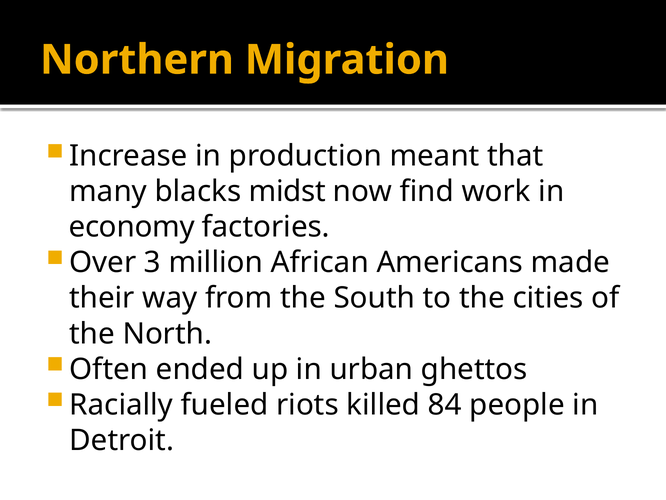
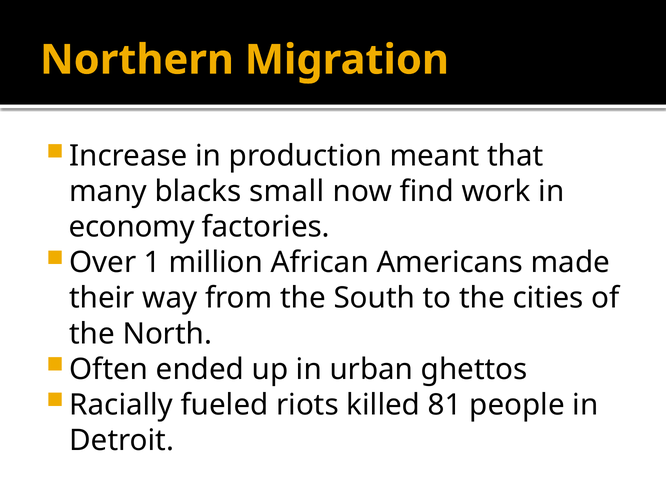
midst: midst -> small
3: 3 -> 1
84: 84 -> 81
